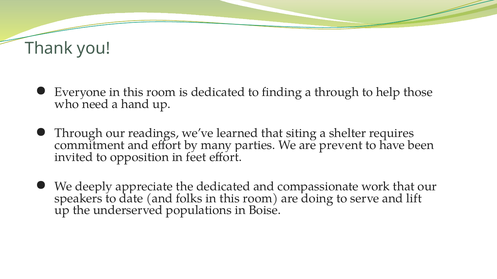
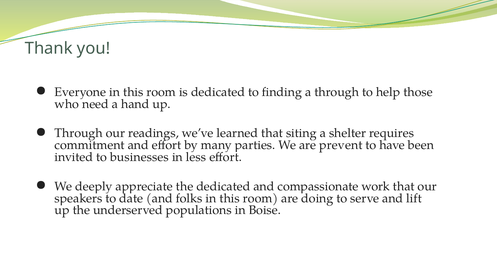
opposition: opposition -> businesses
feet: feet -> less
